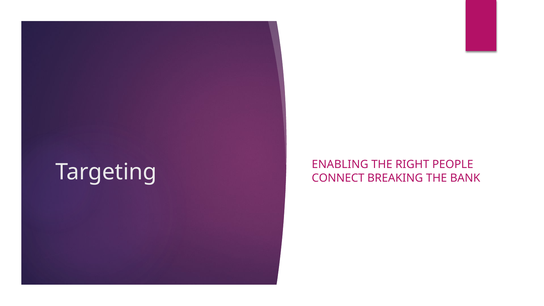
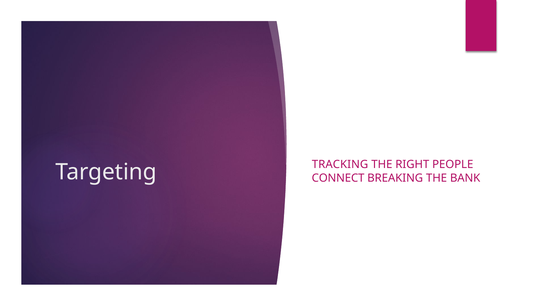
ENABLING: ENABLING -> TRACKING
